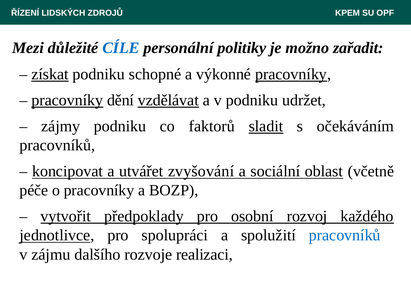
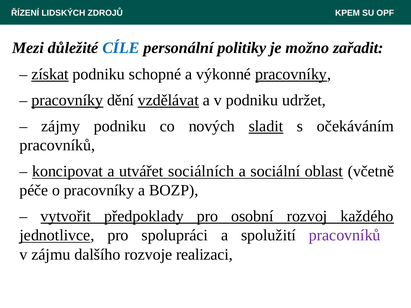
faktorů: faktorů -> nových
zvyšování: zvyšování -> sociálních
pracovníků at (345, 235) colour: blue -> purple
